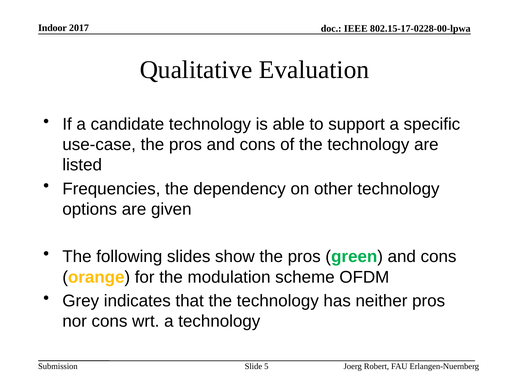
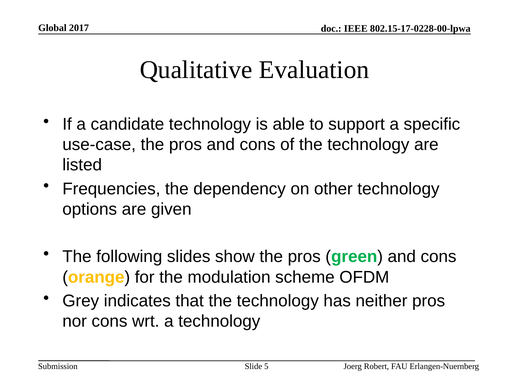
Indoor: Indoor -> Global
